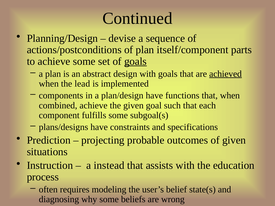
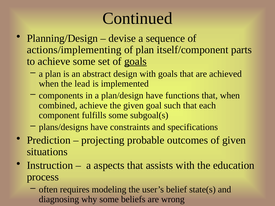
actions/postconditions: actions/postconditions -> actions/implementing
achieved underline: present -> none
instead: instead -> aspects
